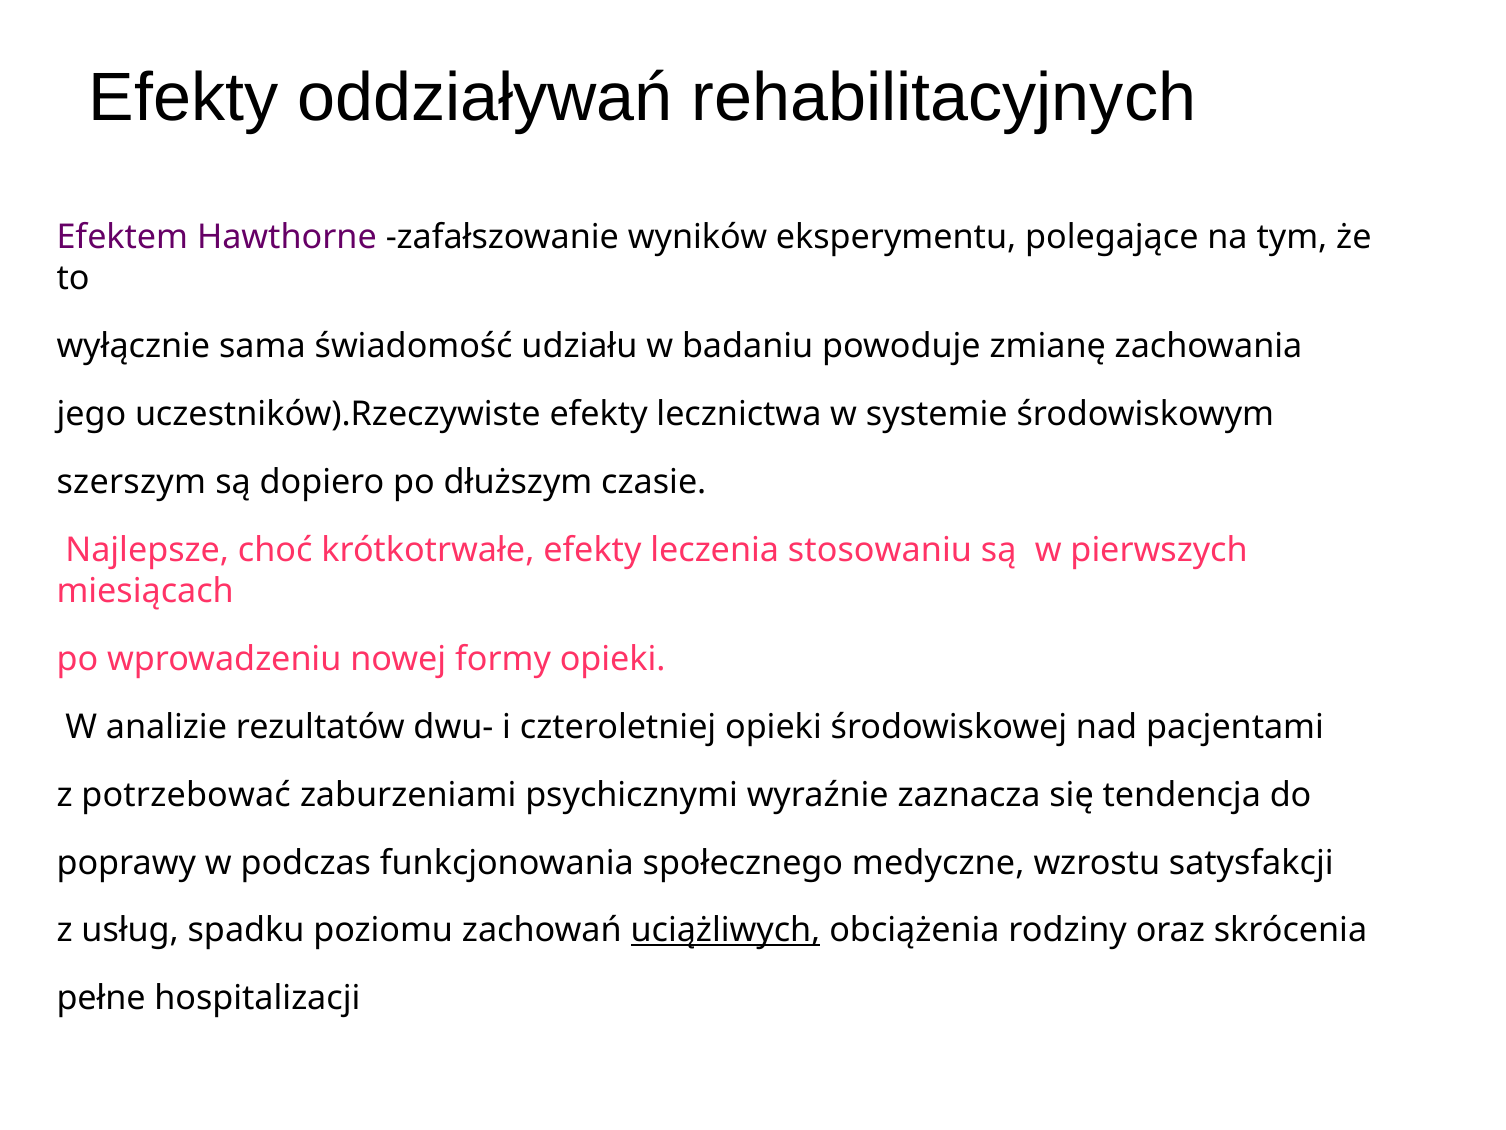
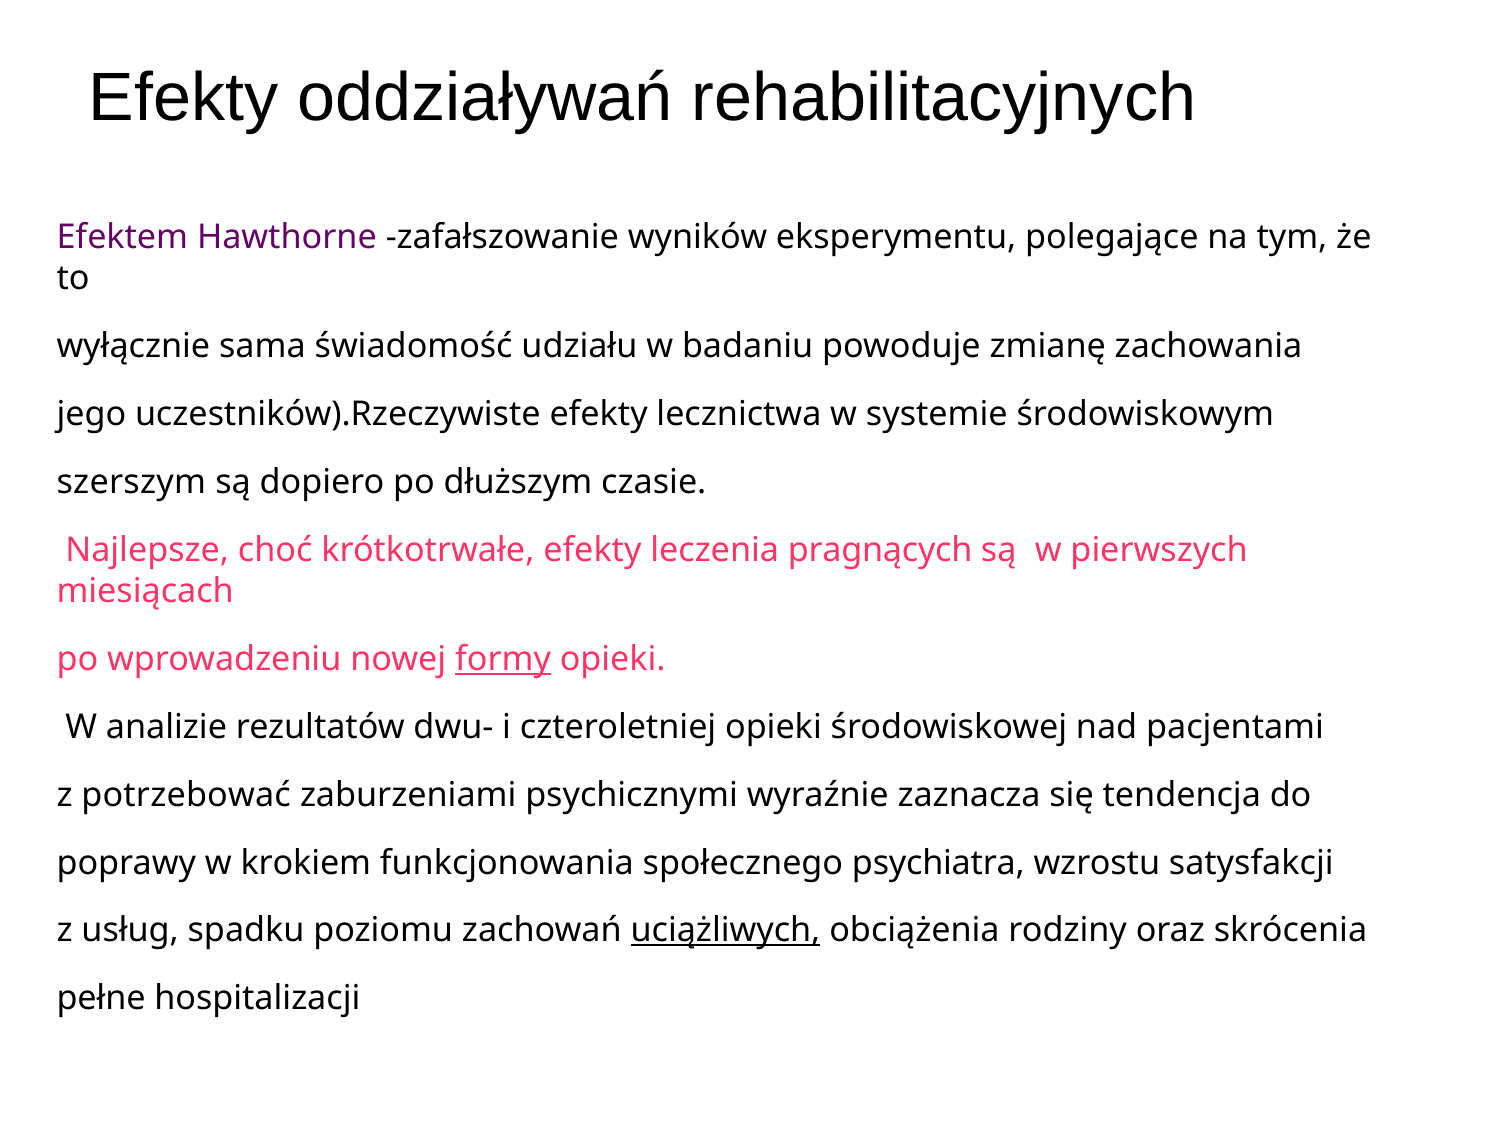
stosowaniu: stosowaniu -> pragnących
formy underline: none -> present
podczas: podczas -> krokiem
medyczne: medyczne -> psychiatra
